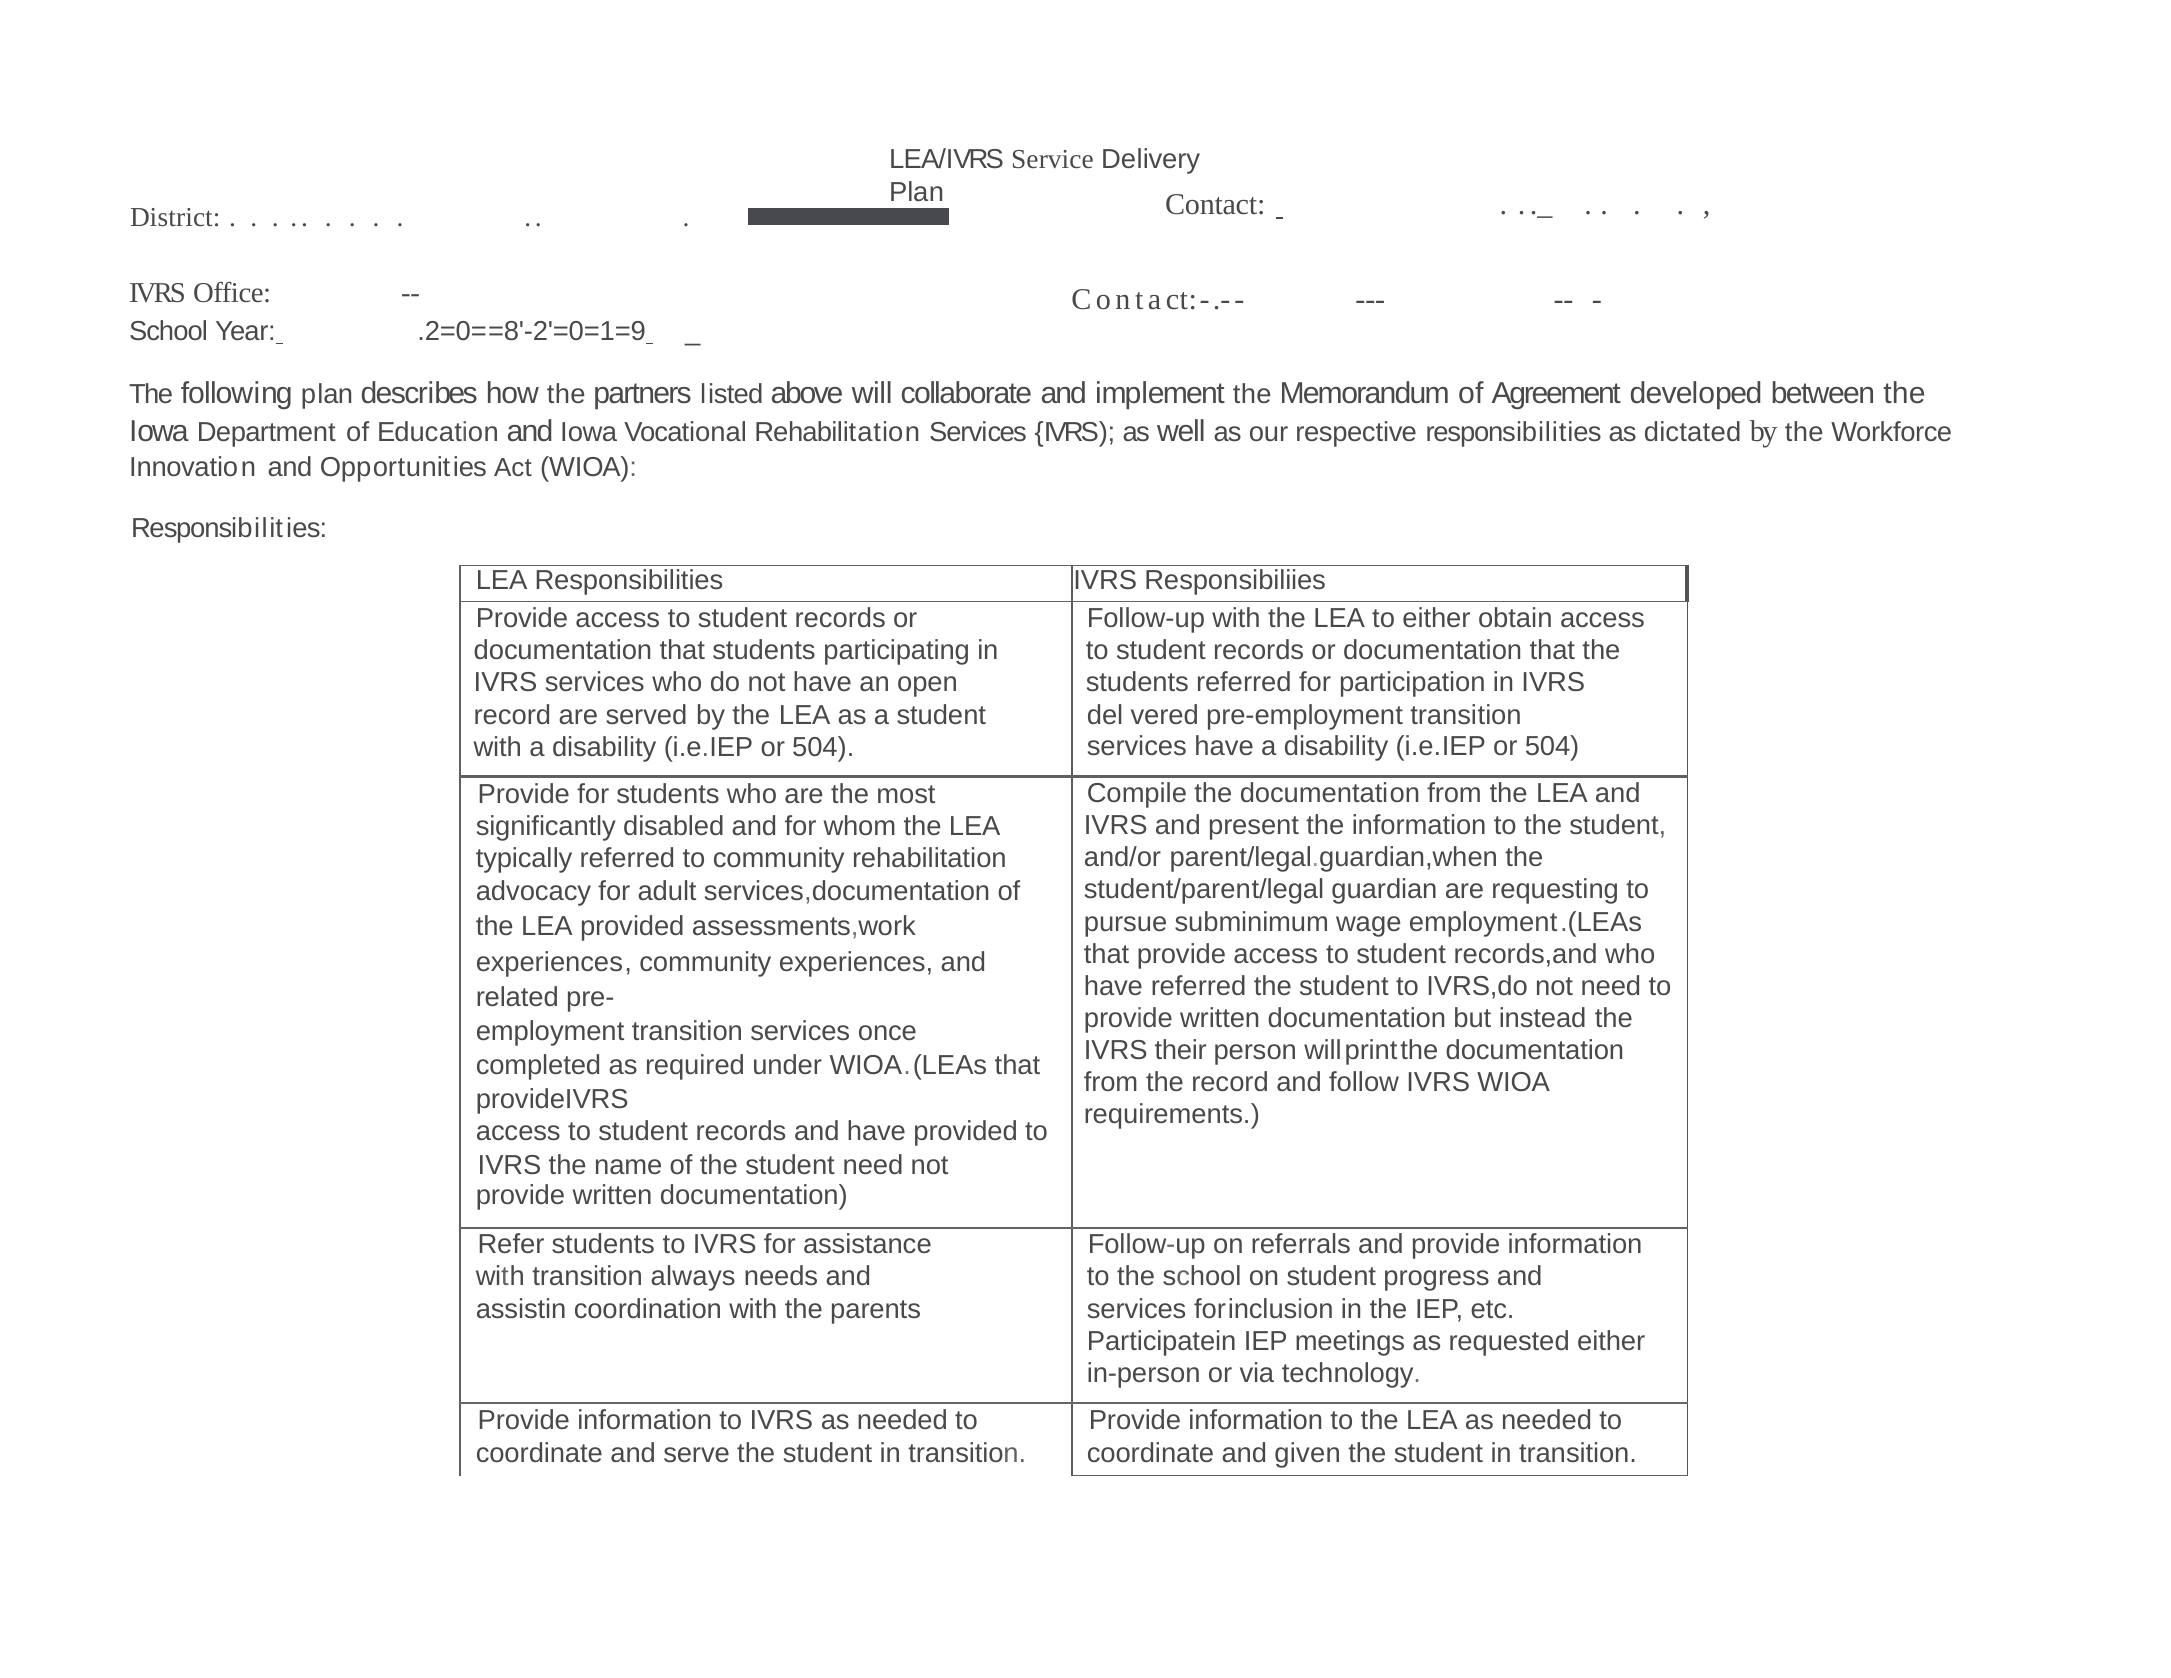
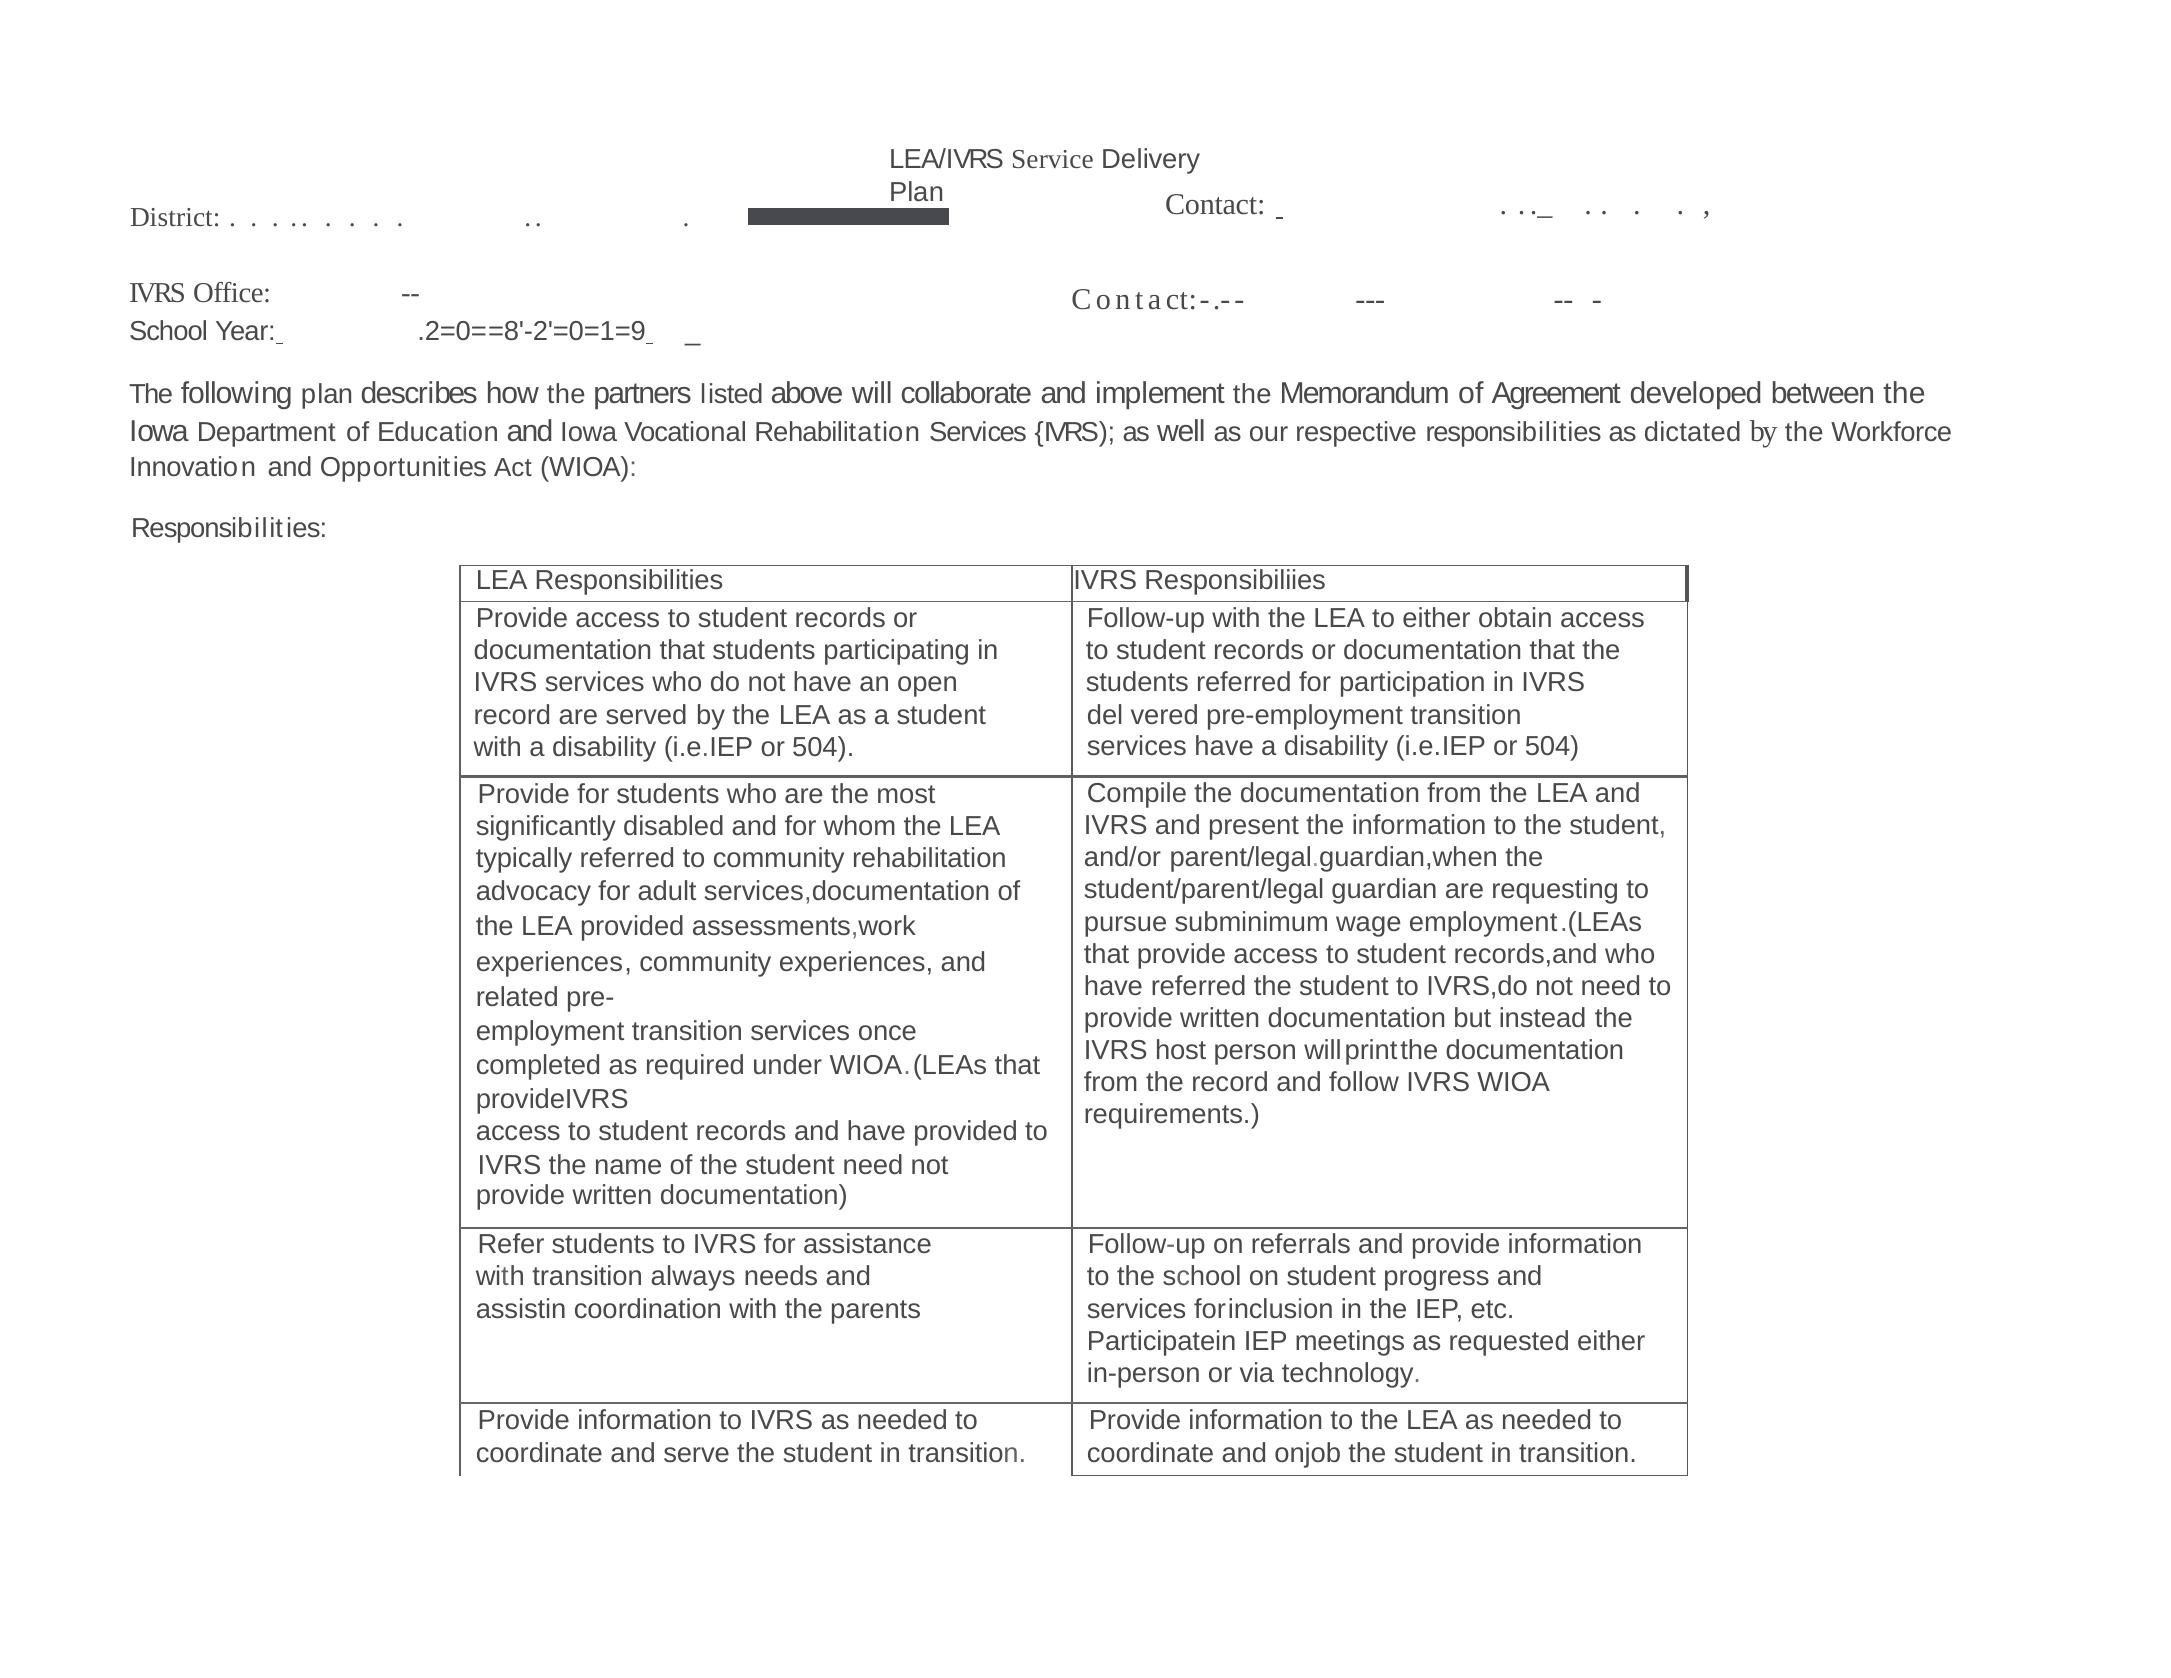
their: their -> host
given: given -> onjob
